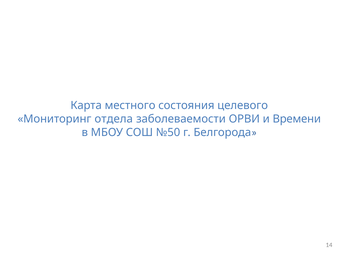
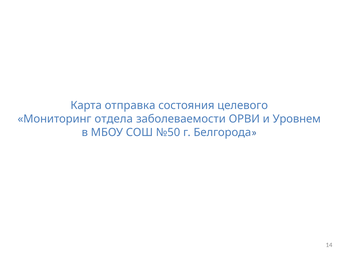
местного: местного -> отправка
Времени: Времени -> Уровнем
